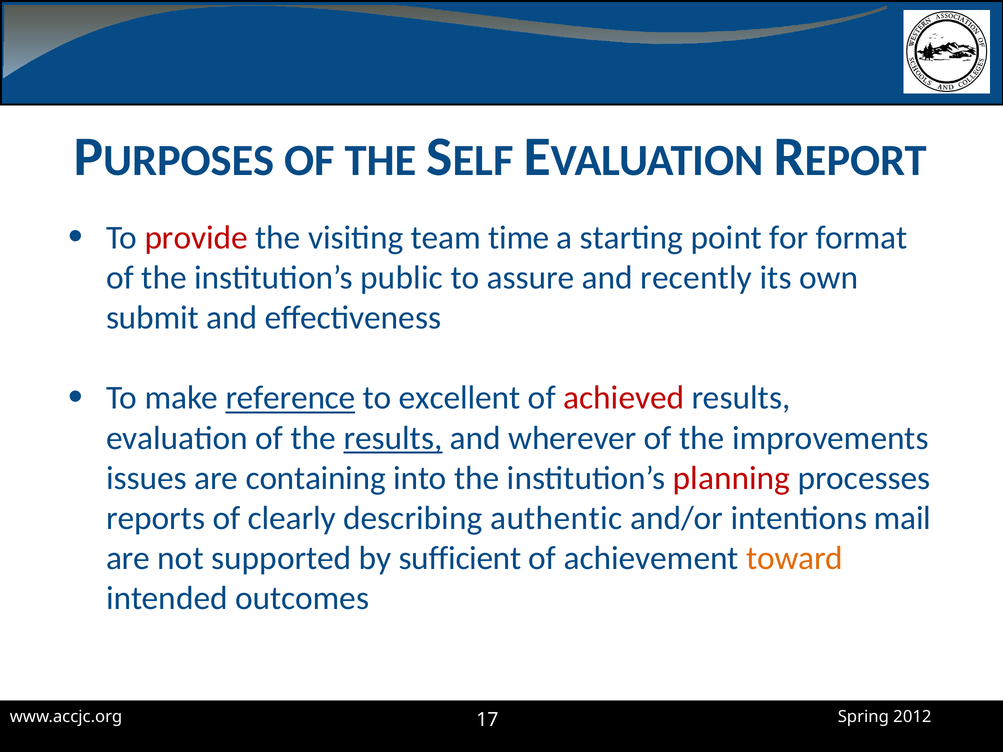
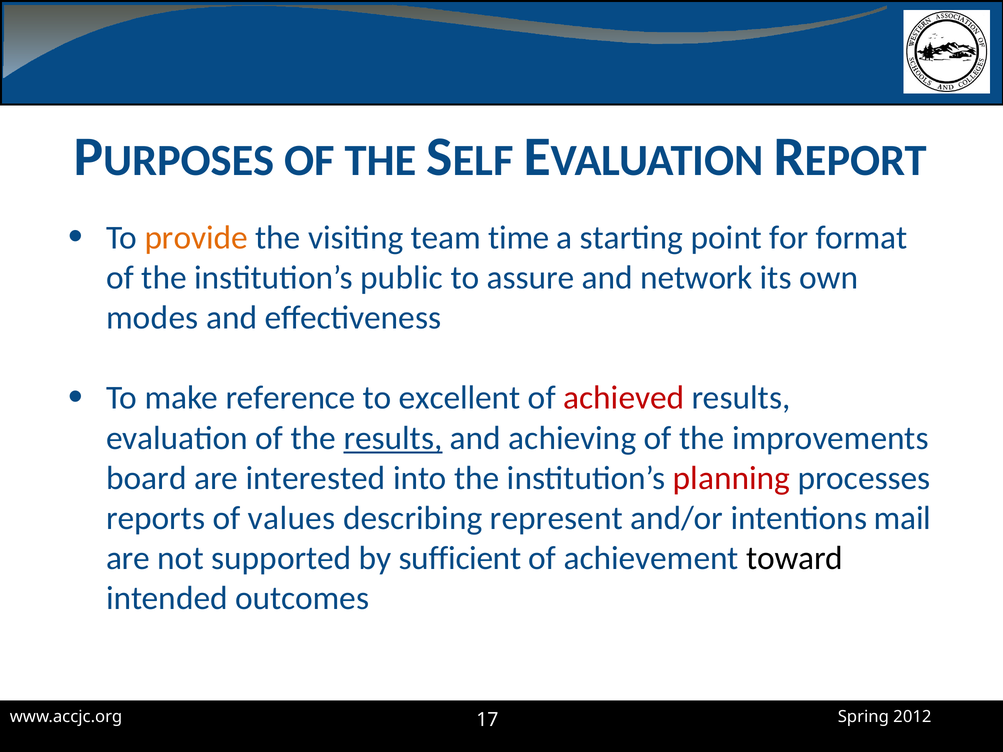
provide colour: red -> orange
recently: recently -> network
submit: submit -> modes
reference underline: present -> none
wherever: wherever -> achieving
issues: issues -> board
containing: containing -> interested
clearly: clearly -> values
authentic: authentic -> represent
toward colour: orange -> black
